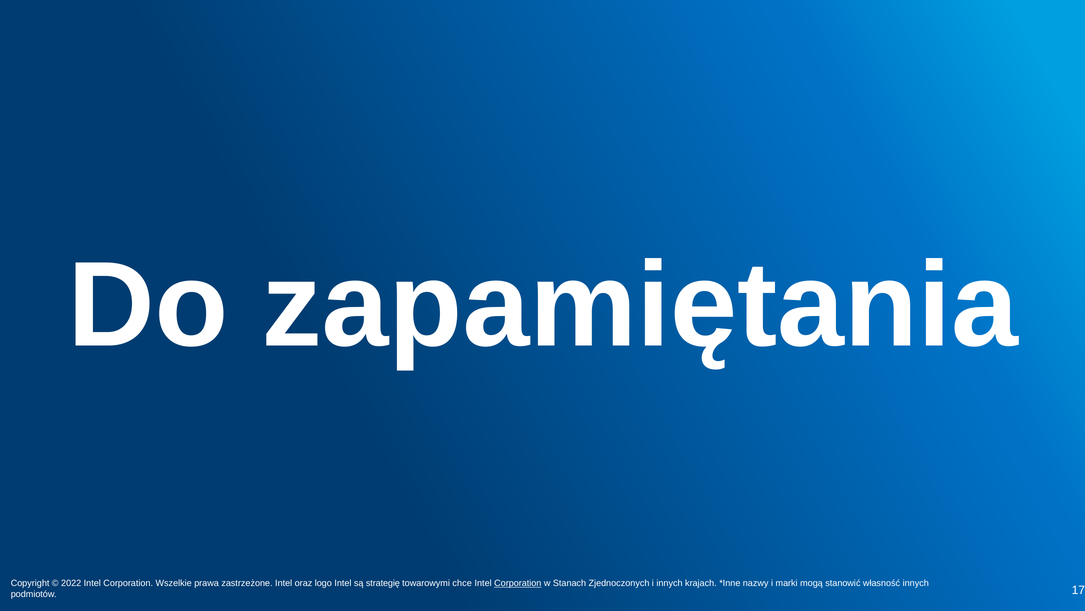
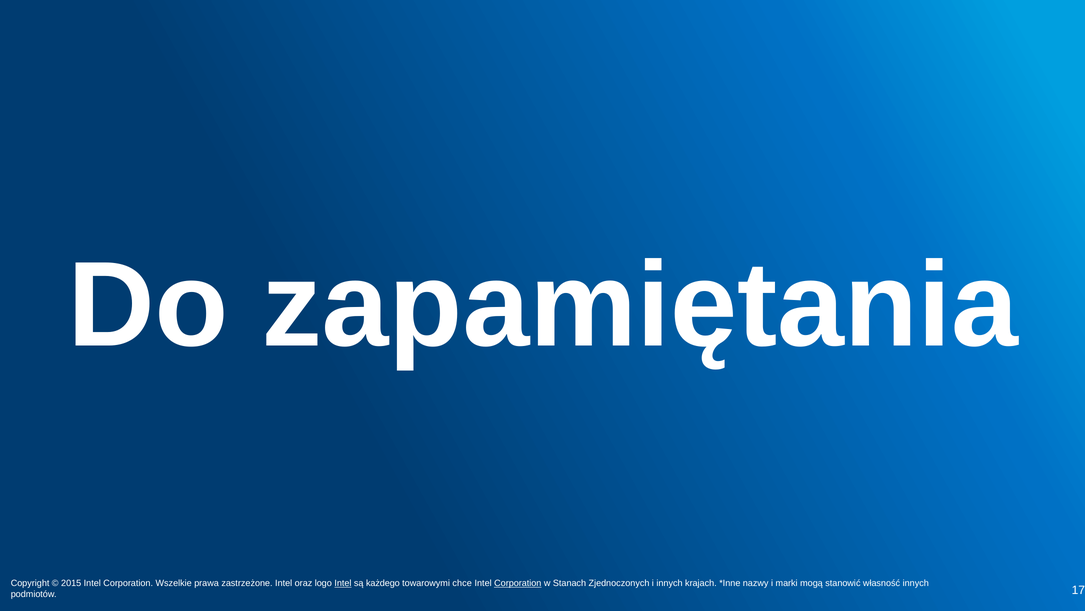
2022: 2022 -> 2015
Intel at (343, 583) underline: none -> present
strategię: strategię -> każdego
